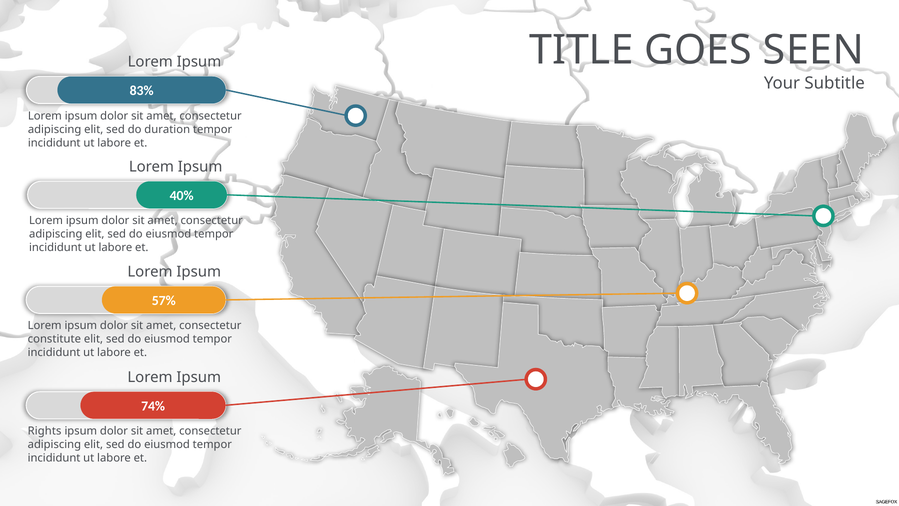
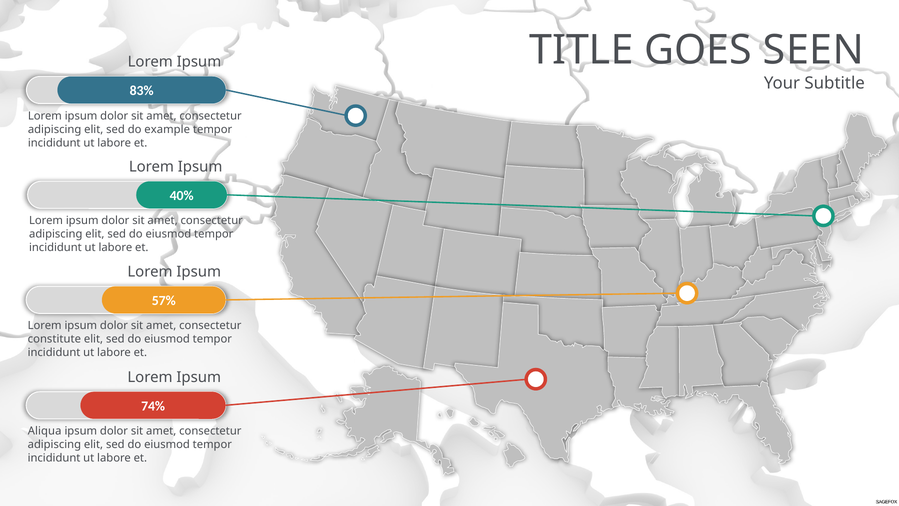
duration: duration -> example
Rights: Rights -> Aliqua
